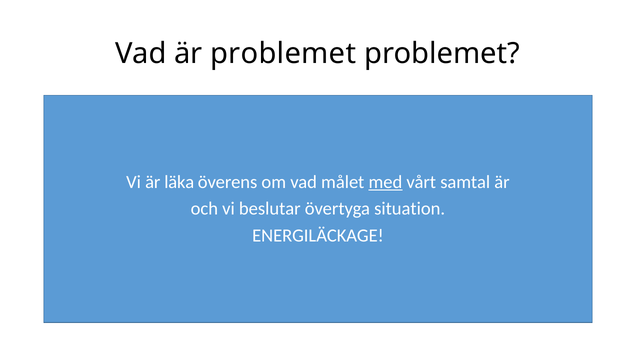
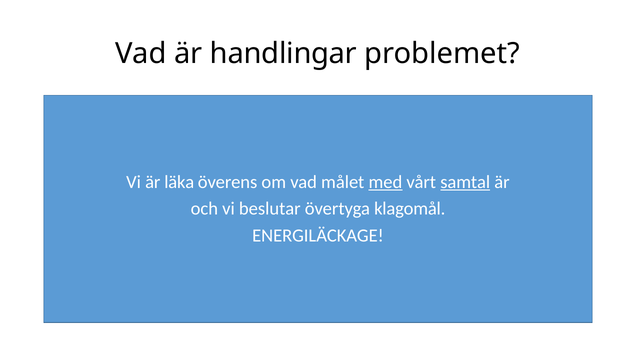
är problemet: problemet -> handlingar
samtal underline: none -> present
situation: situation -> klagomål
